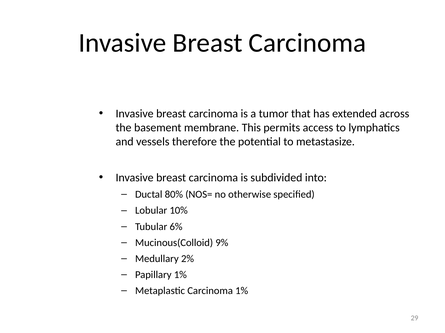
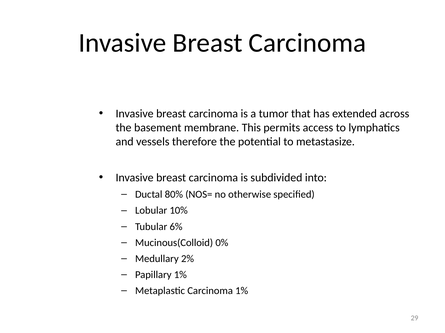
9%: 9% -> 0%
